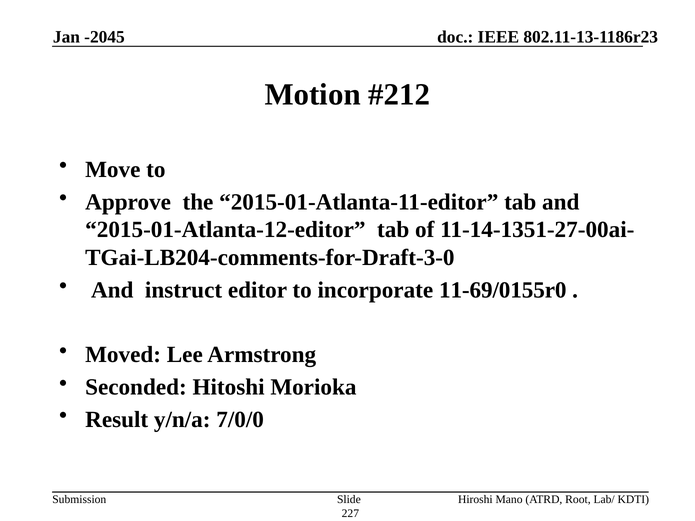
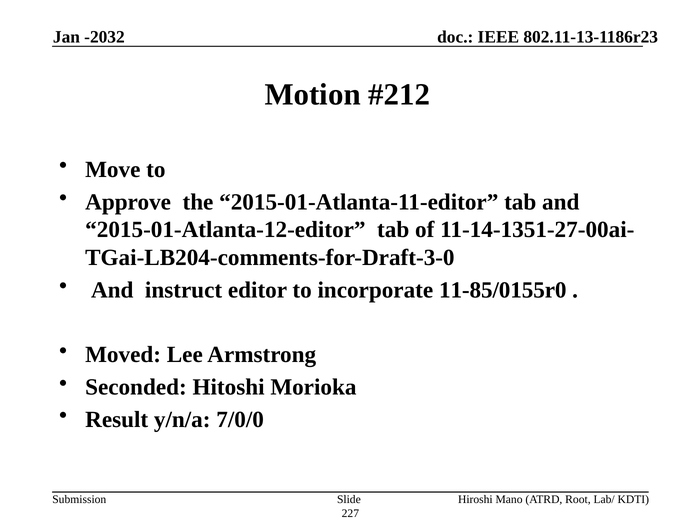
-2045: -2045 -> -2032
11-69/0155r0: 11-69/0155r0 -> 11-85/0155r0
